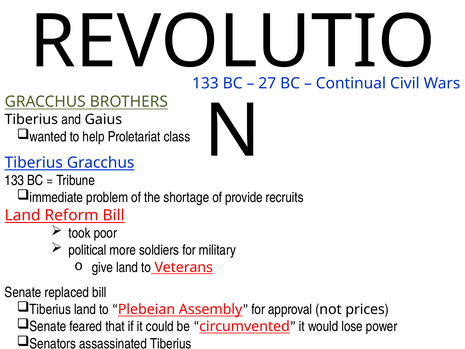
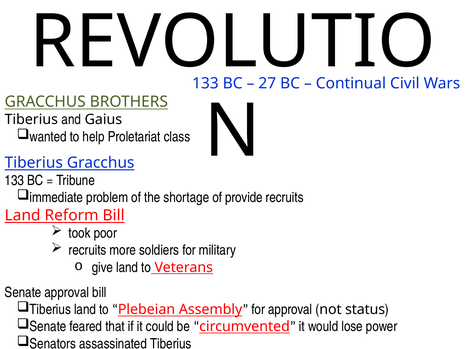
political at (88, 250): political -> recruits
Senate replaced: replaced -> approval
prices: prices -> status
